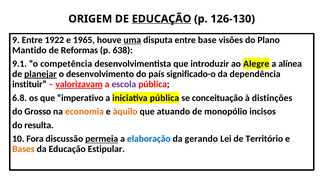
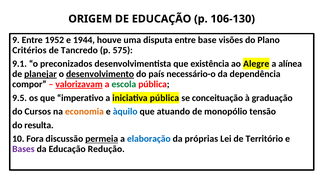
EDUCAÇÃO at (162, 19) underline: present -> none
126-130: 126-130 -> 106-130
1922: 1922 -> 1952
1965: 1965 -> 1944
uma underline: present -> none
Mantido: Mantido -> Critérios
Reformas: Reformas -> Tancredo
638: 638 -> 575
competência: competência -> preconizados
introduzir: introduzir -> existência
desenvolvimento underline: none -> present
significado-o: significado-o -> necessário-o
instituir: instituir -> compor
escola colour: purple -> green
6.8: 6.8 -> 9.5
distinções: distinções -> graduação
Grosso: Grosso -> Cursos
àquilo colour: orange -> blue
incisos: incisos -> tensão
gerando: gerando -> próprias
Bases colour: orange -> purple
Estipular: Estipular -> Redução
